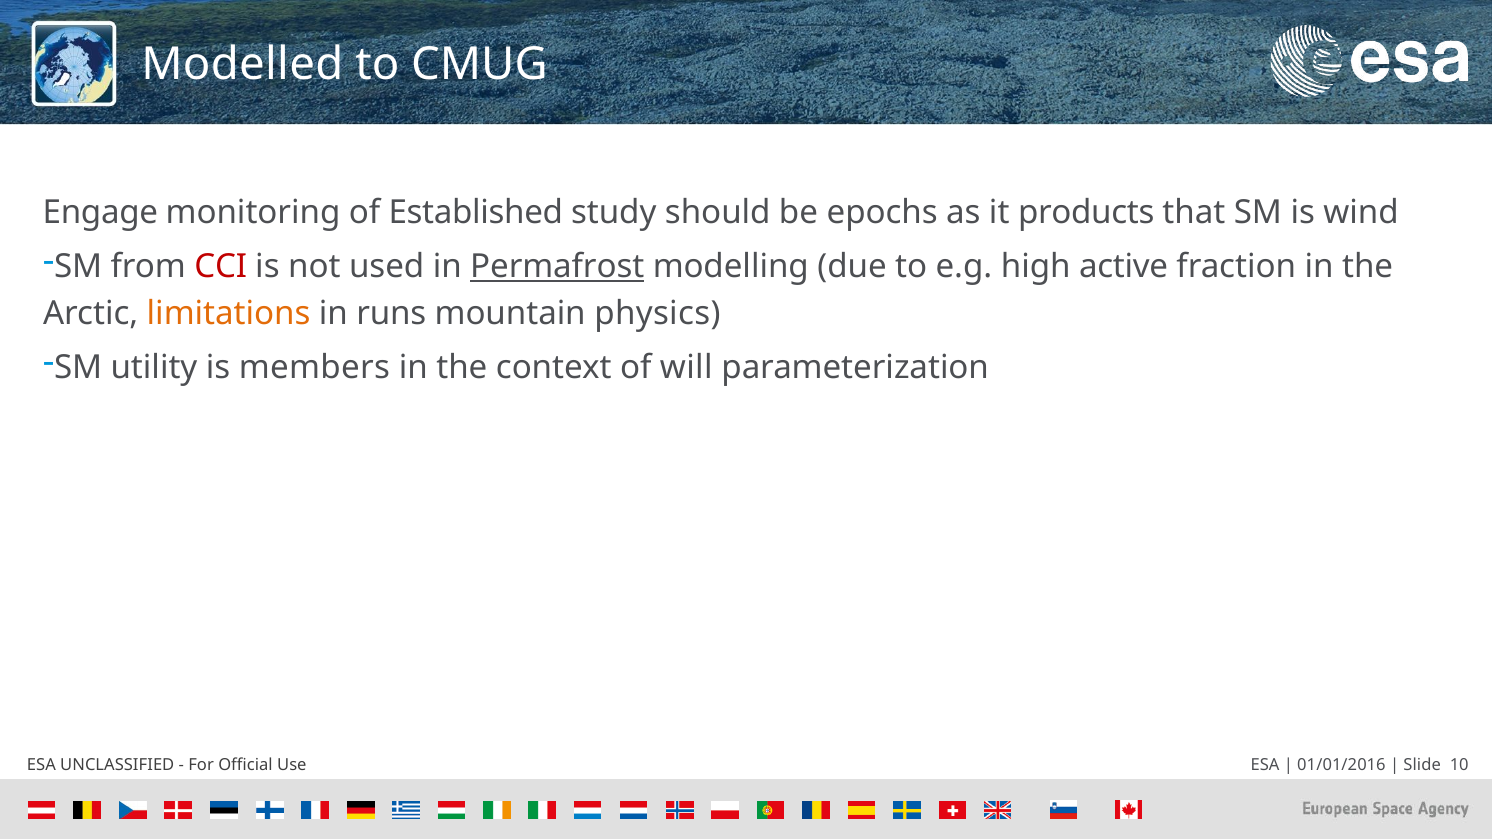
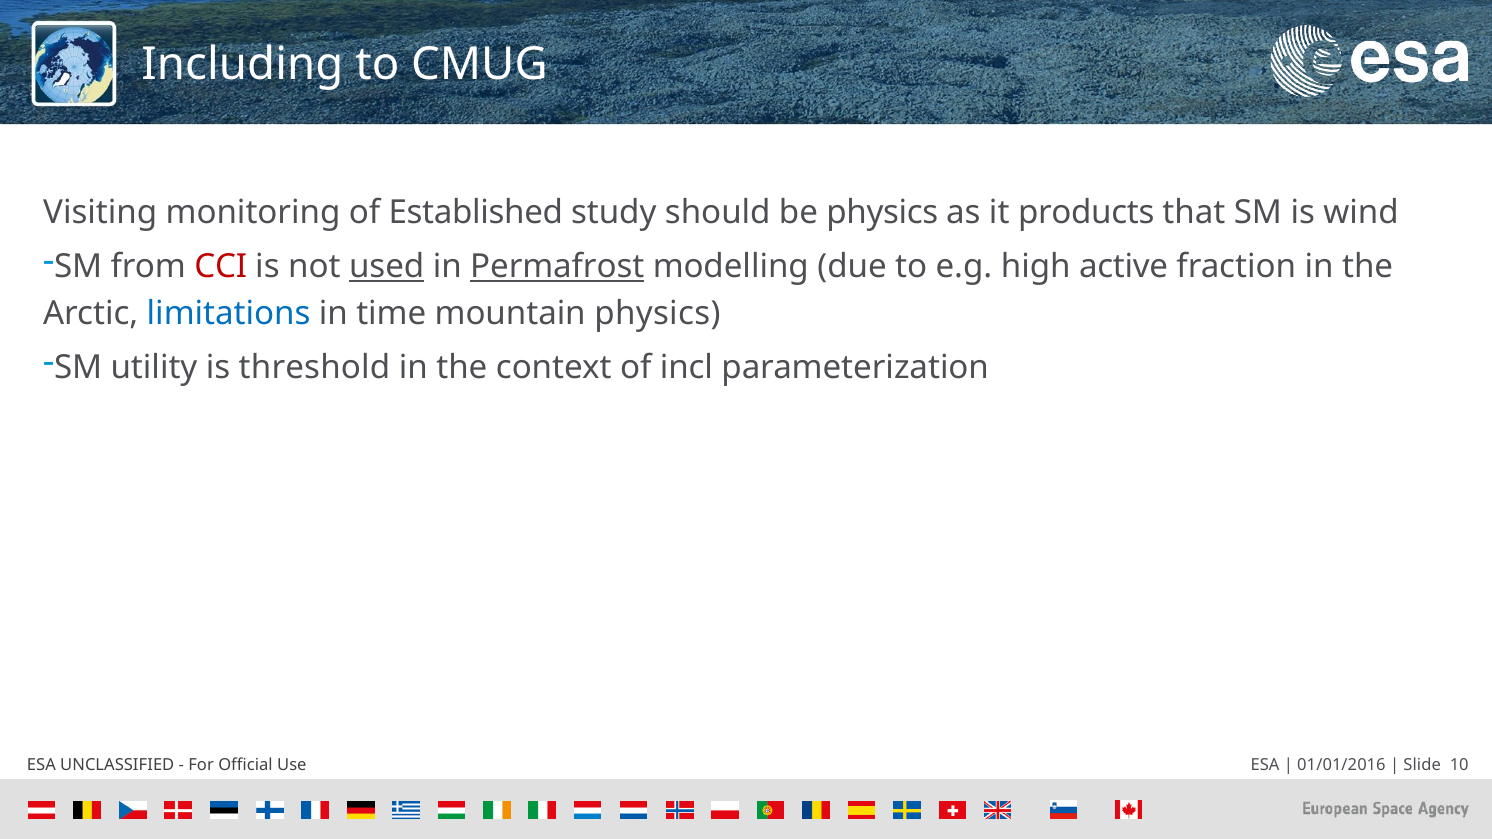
Modelled: Modelled -> Including
Engage: Engage -> Visiting
be epochs: epochs -> physics
used underline: none -> present
limitations colour: orange -> blue
runs: runs -> time
members: members -> threshold
will: will -> incl
